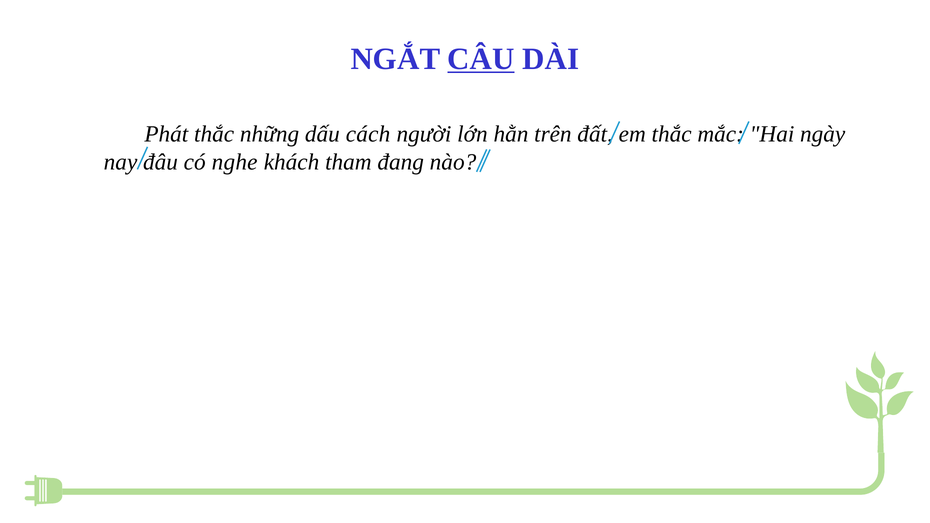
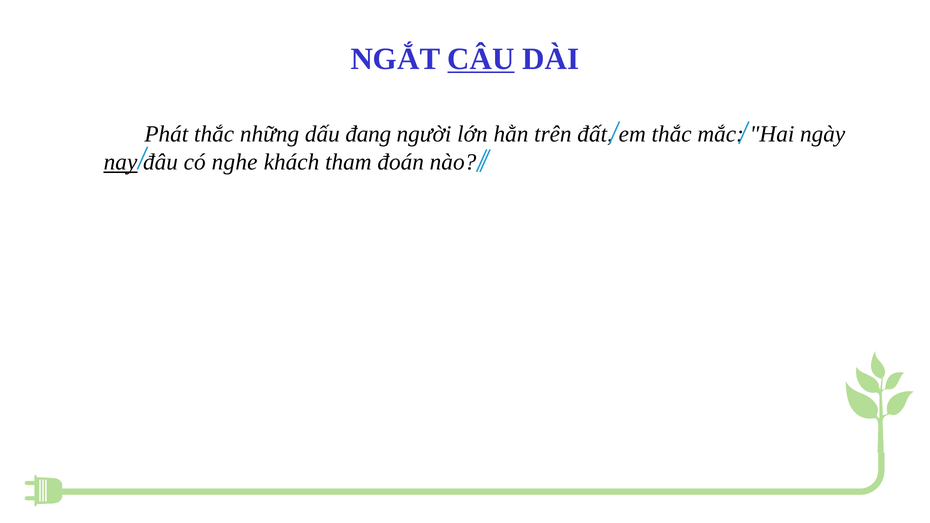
cách: cách -> đang
nay underline: none -> present
đang: đang -> đoán
